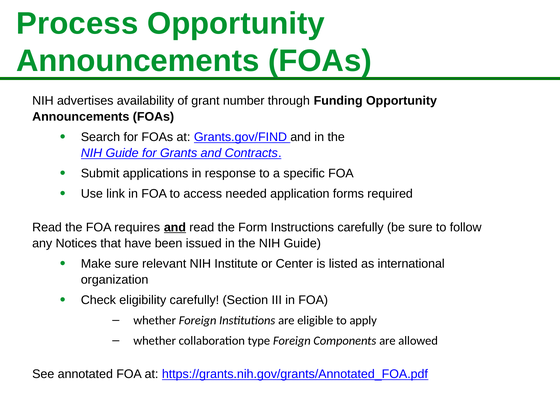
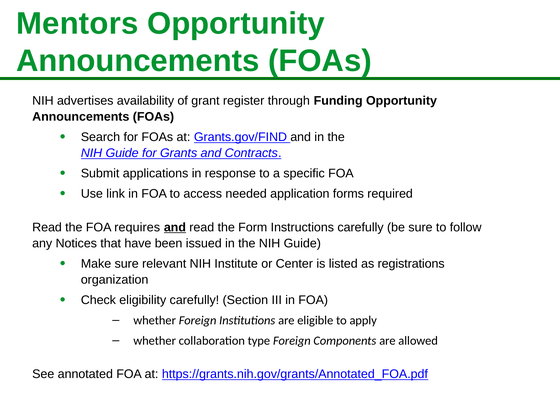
Process: Process -> Mentors
number: number -> register
international: international -> registrations
